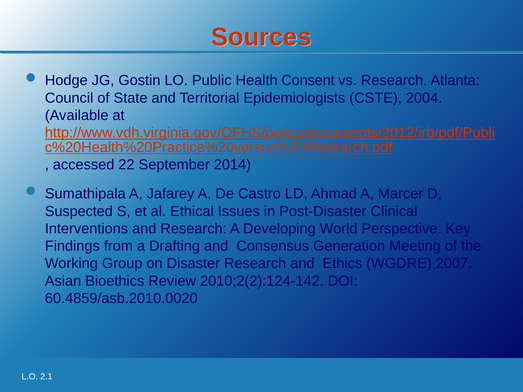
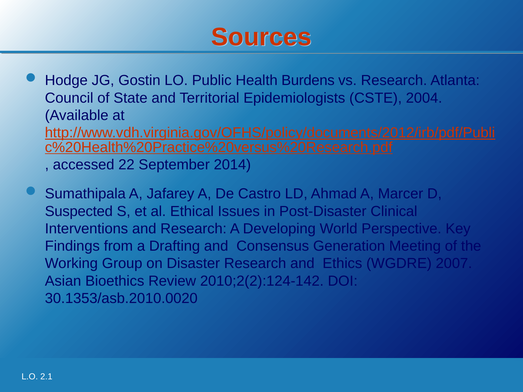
Consent: Consent -> Burdens
60.4859/asb.2010.0020: 60.4859/asb.2010.0020 -> 30.1353/asb.2010.0020
